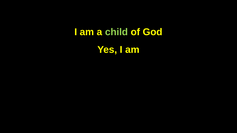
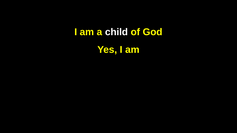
child colour: light green -> white
